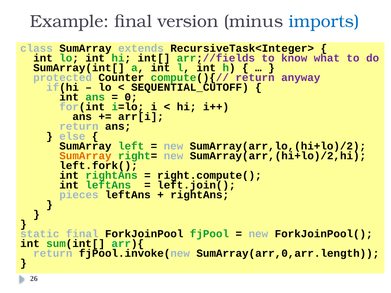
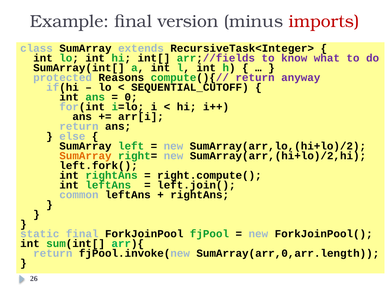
imports colour: blue -> red
Counter: Counter -> Reasons
pieces: pieces -> common
